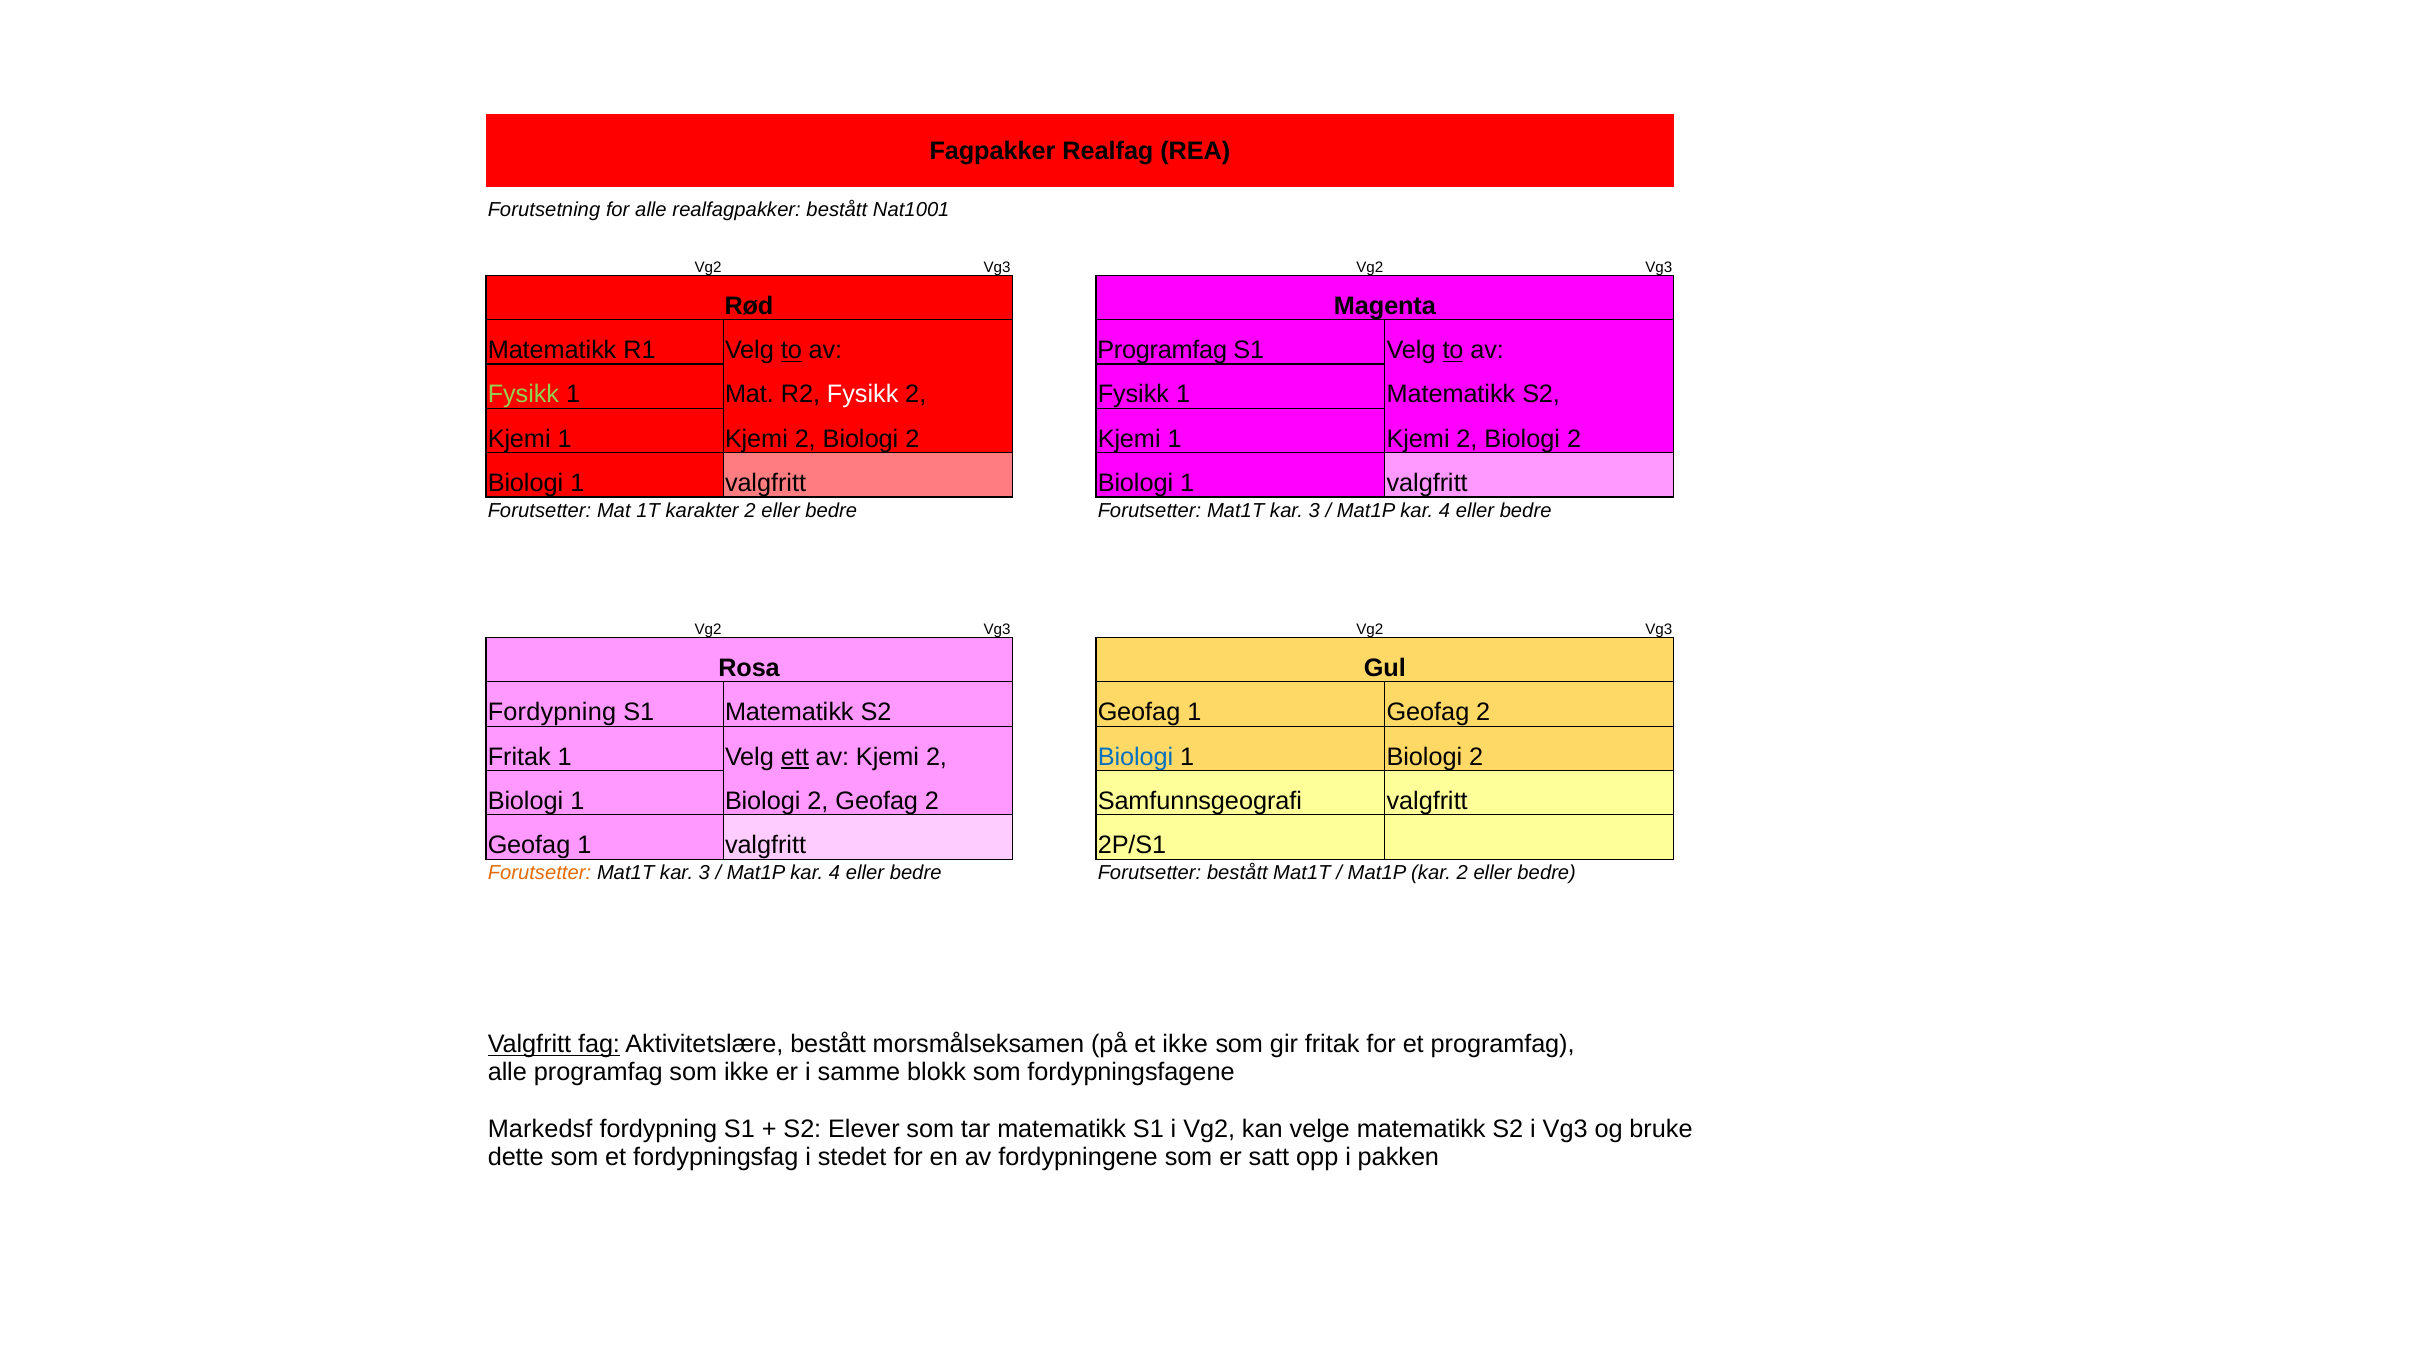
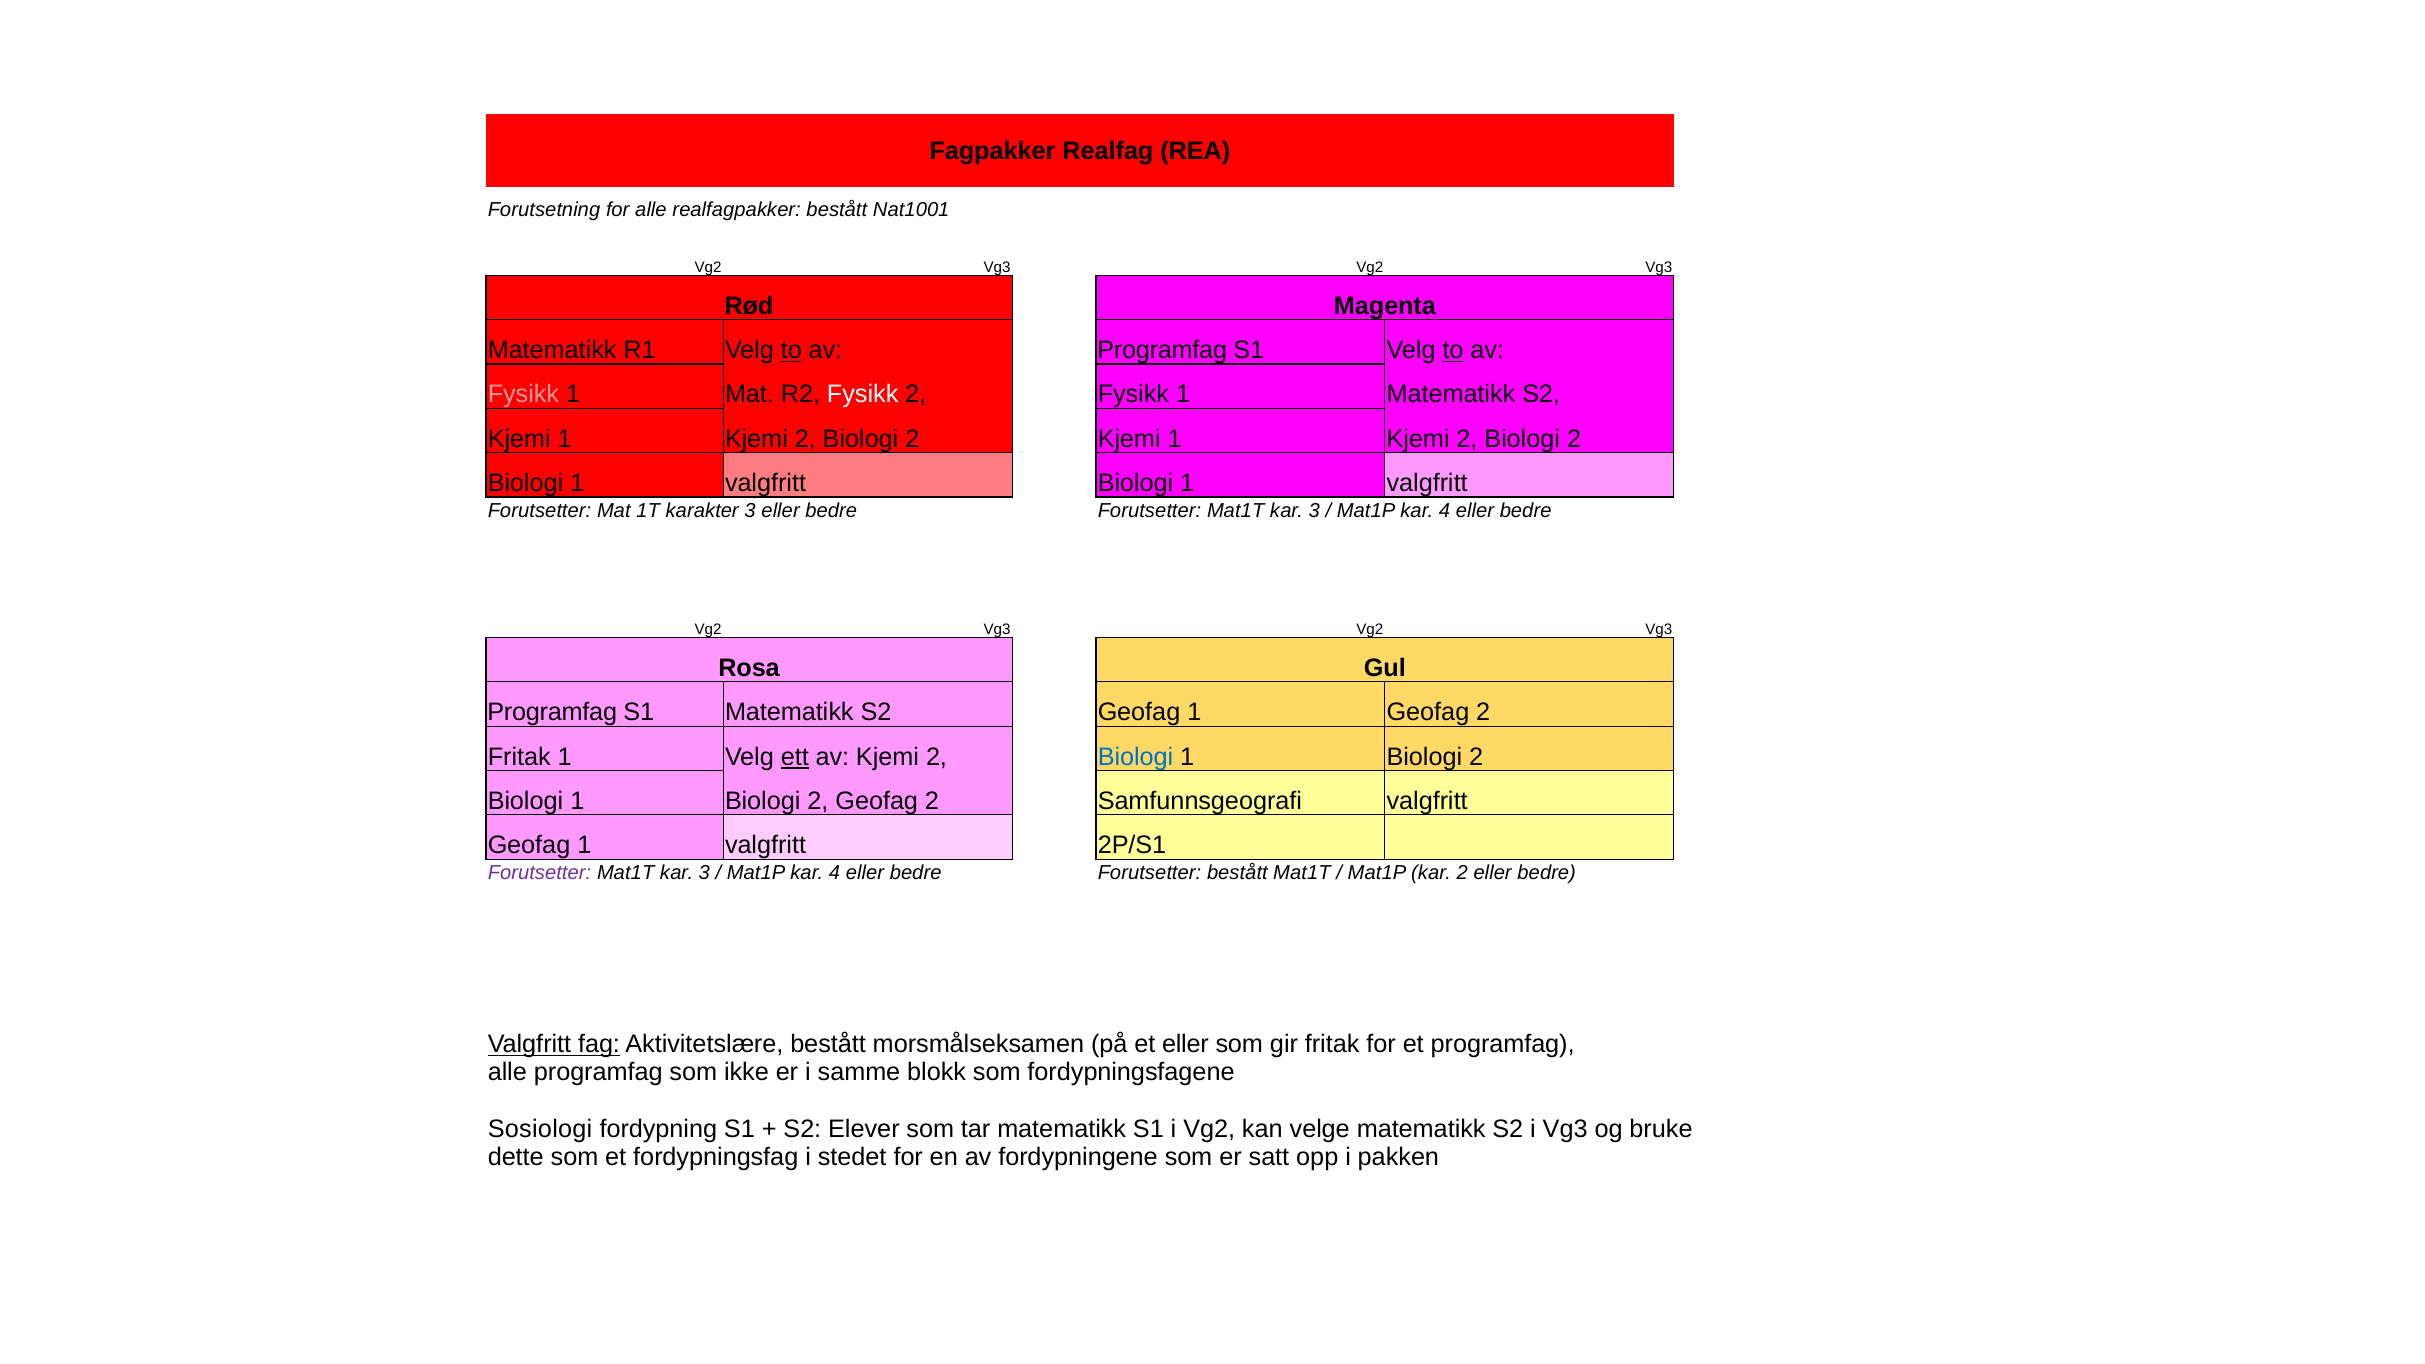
Fysikk at (523, 395) colour: light green -> pink
karakter 2: 2 -> 3
Fordypning at (552, 712): Fordypning -> Programfag
Forutsetter at (539, 873) colour: orange -> purple
et ikke: ikke -> eller
Markedsf: Markedsf -> Sosiologi
